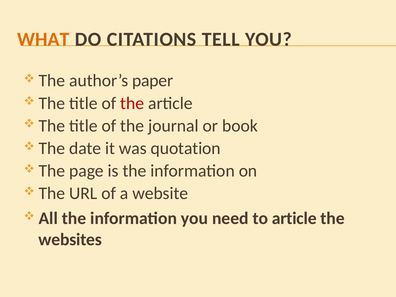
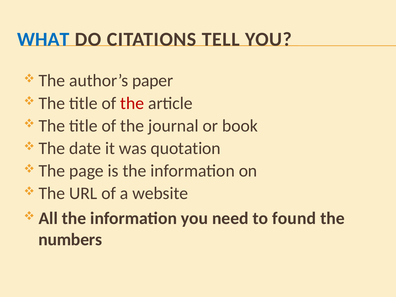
WHAT colour: orange -> blue
to article: article -> found
websites: websites -> numbers
